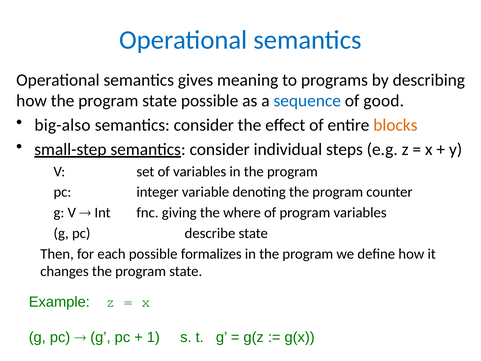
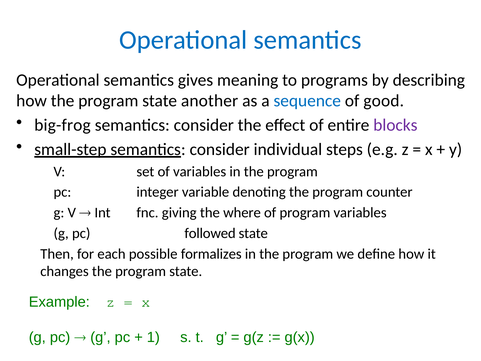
state possible: possible -> another
big-also: big-also -> big-frog
blocks colour: orange -> purple
describe: describe -> followed
